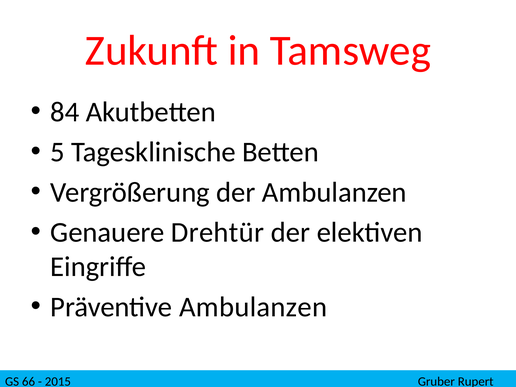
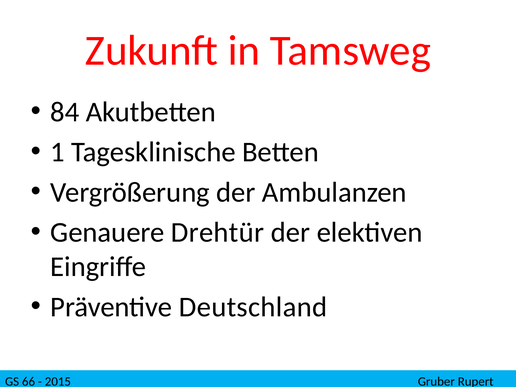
5: 5 -> 1
Präventive Ambulanzen: Ambulanzen -> Deutschland
